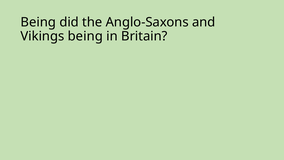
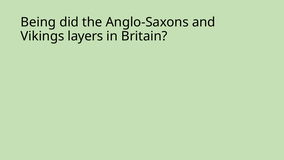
Vikings being: being -> layers
